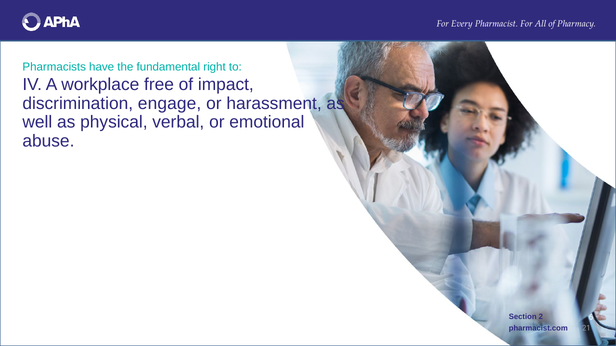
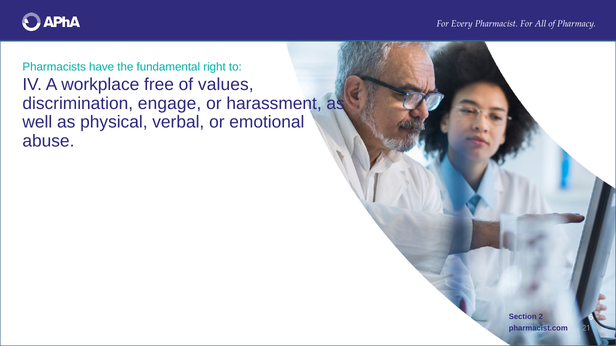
impact: impact -> values
